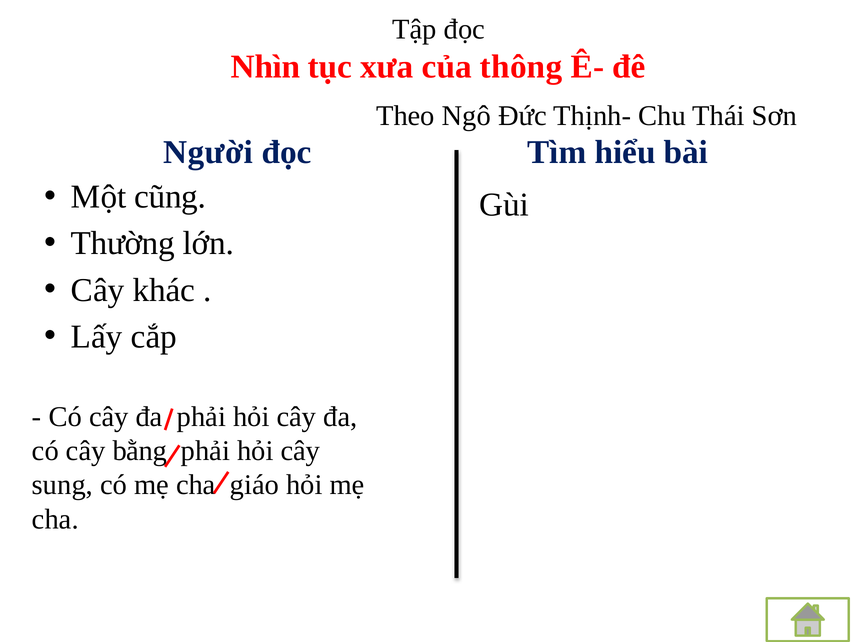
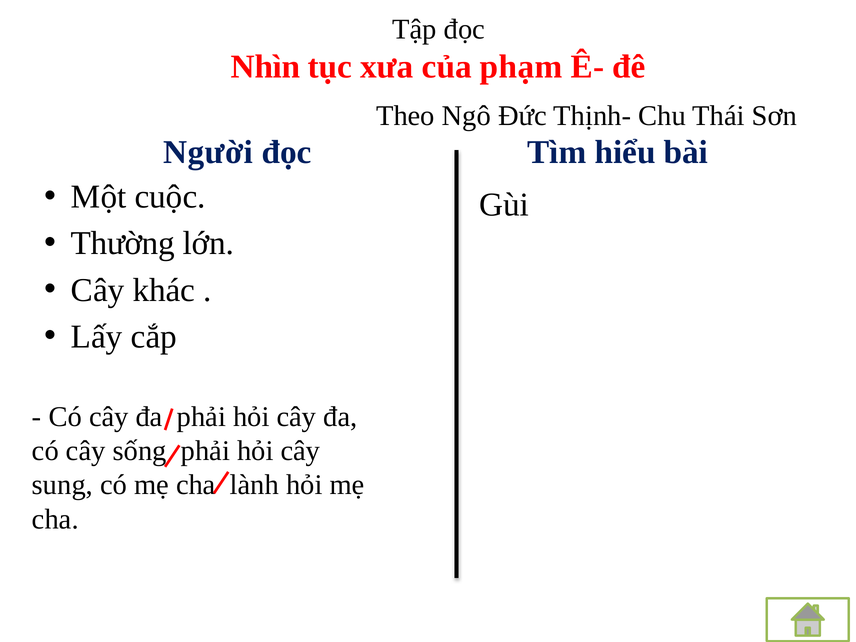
thông: thông -> phạm
cũng: cũng -> cuộc
bằng: bằng -> sống
giáo: giáo -> lành
